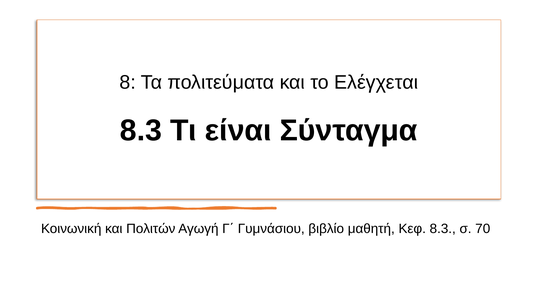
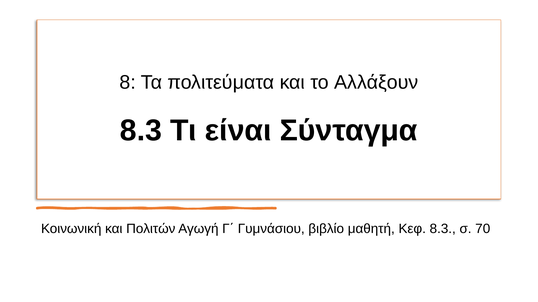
Ελέγχεται: Ελέγχεται -> Αλλάξουν
